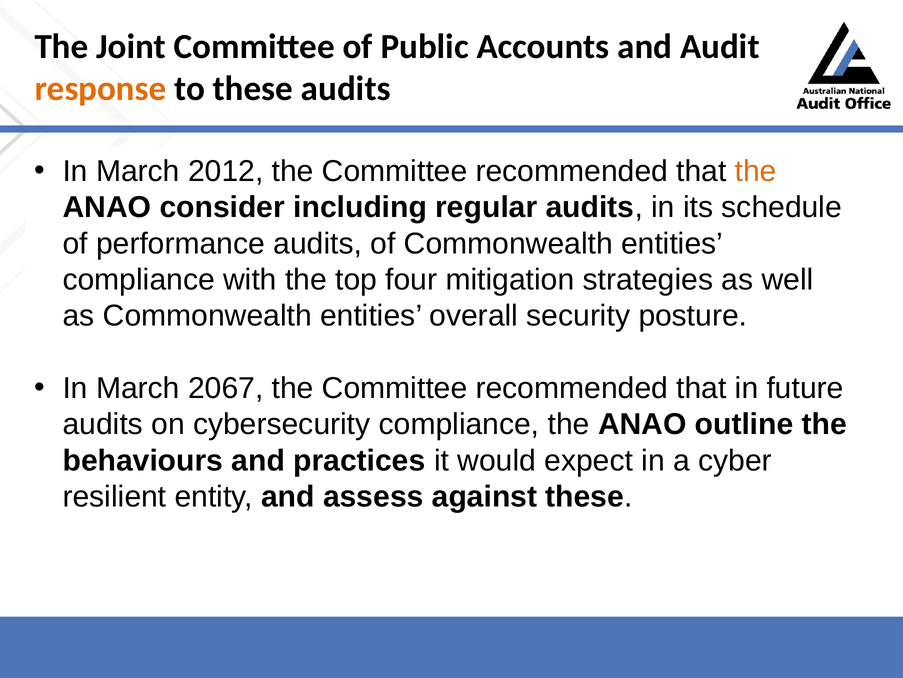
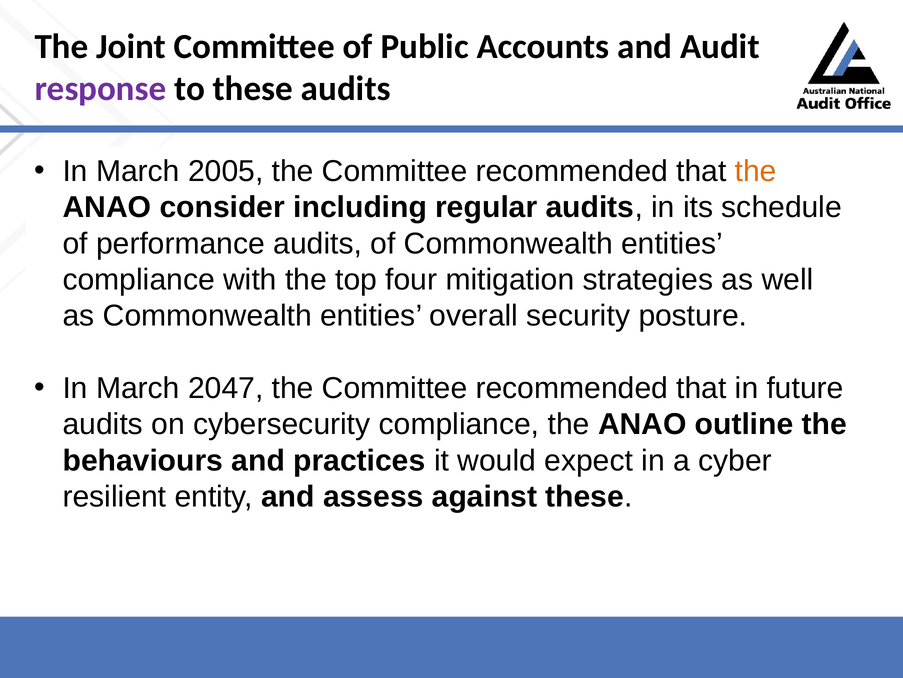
response colour: orange -> purple
2012: 2012 -> 2005
2067: 2067 -> 2047
